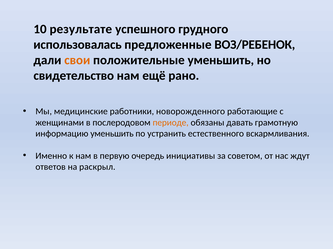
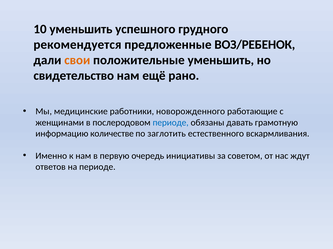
10 результате: результате -> уменьшить
использовалась: использовалась -> рекомендуется
периоде at (171, 123) colour: orange -> blue
информацию уменьшить: уменьшить -> количестве
устранить: устранить -> заглотить
на раскрыл: раскрыл -> периоде
